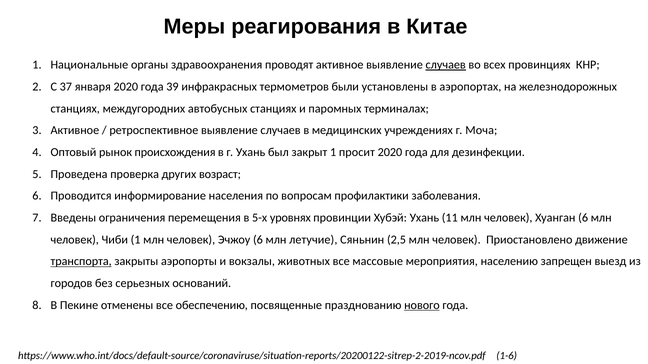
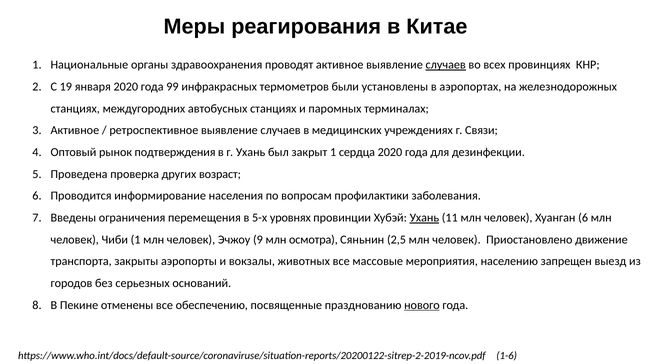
37: 37 -> 19
39: 39 -> 99
Моча: Моча -> Связи
происхождения: происхождения -> подтверждения
просит: просит -> сердца
Ухань at (424, 218) underline: none -> present
Эчжоу 6: 6 -> 9
летучие: летучие -> осмотра
транспорта underline: present -> none
